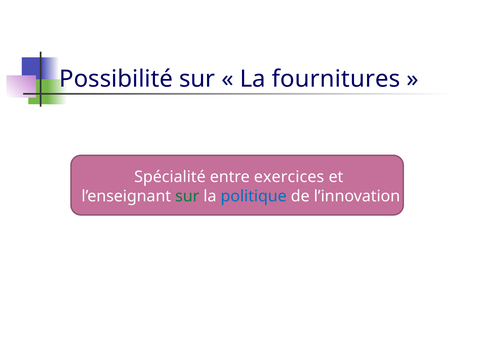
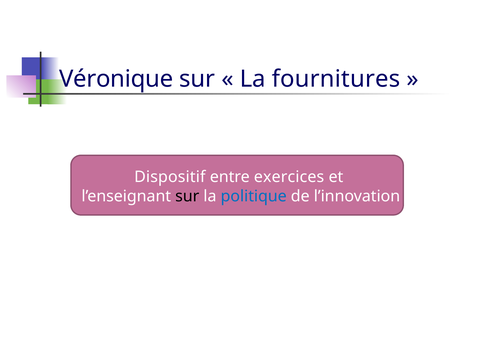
Possibilité: Possibilité -> Véronique
Spécialité: Spécialité -> Dispositif
sur at (187, 196) colour: green -> black
